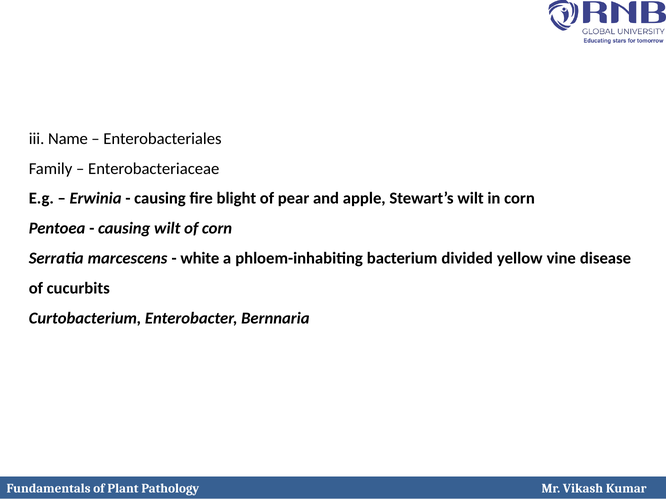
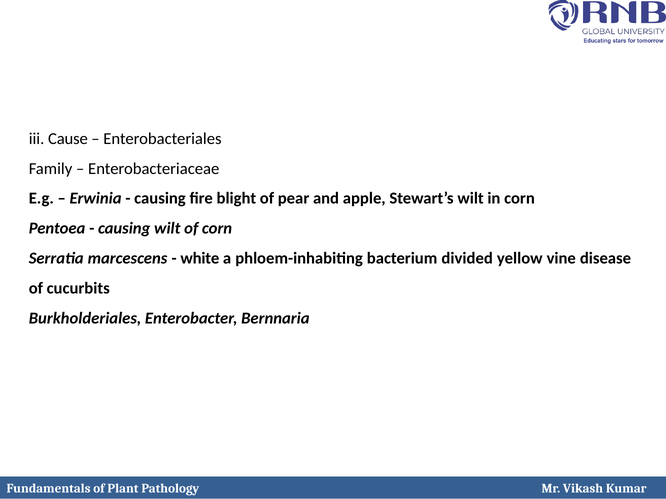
Name: Name -> Cause
Curtobacterium: Curtobacterium -> Burkholderiales
